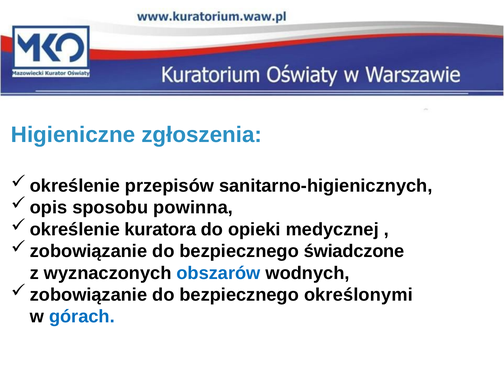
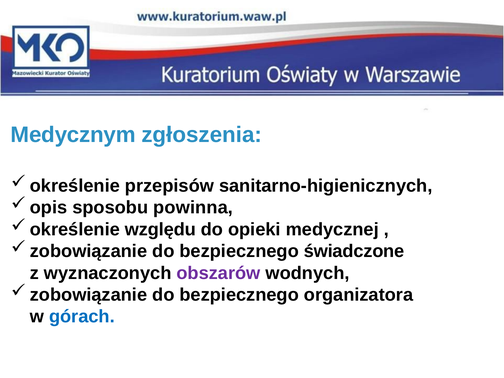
Higieniczne: Higieniczne -> Medycznym
kuratora: kuratora -> względu
obszarów colour: blue -> purple
określonymi: określonymi -> organizatora
